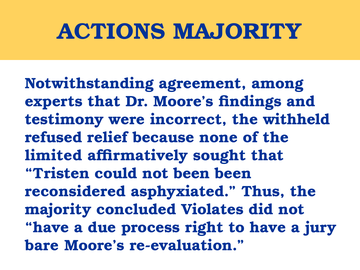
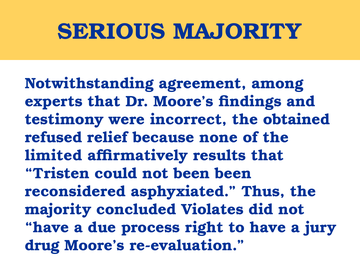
ACTIONS: ACTIONS -> SERIOUS
withheld: withheld -> obtained
sought: sought -> results
bare: bare -> drug
